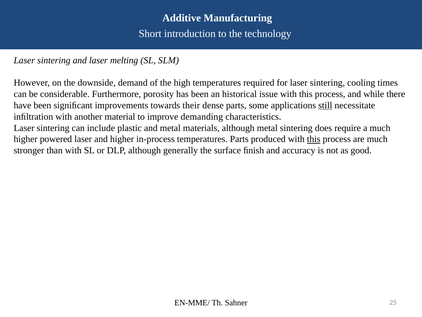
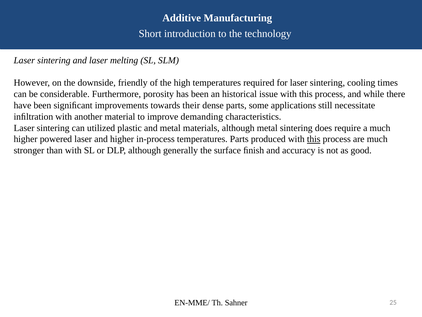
demand: demand -> friendly
still underline: present -> none
include: include -> utilized
